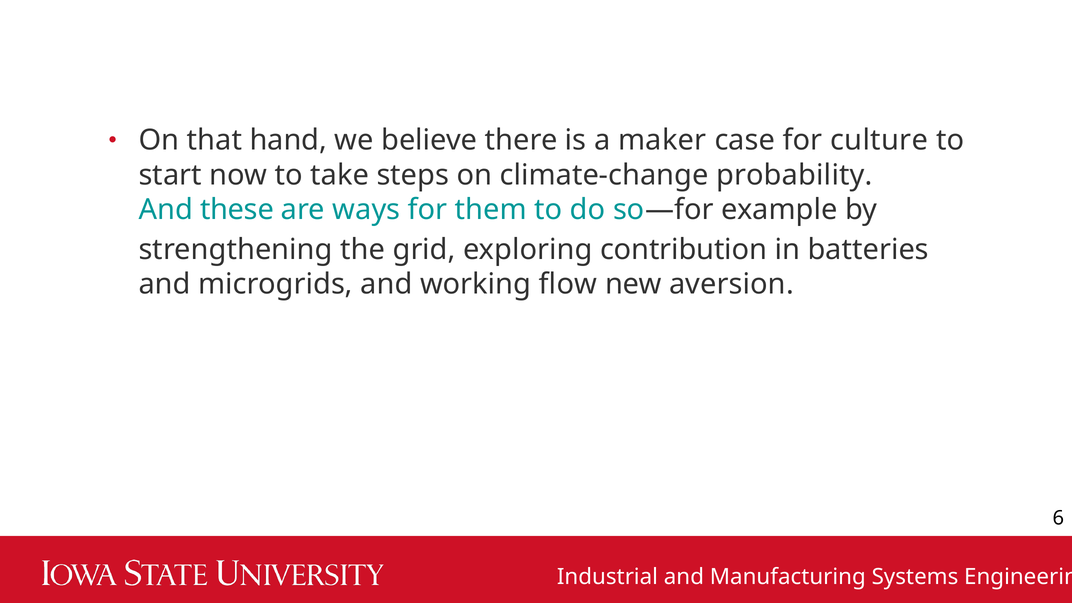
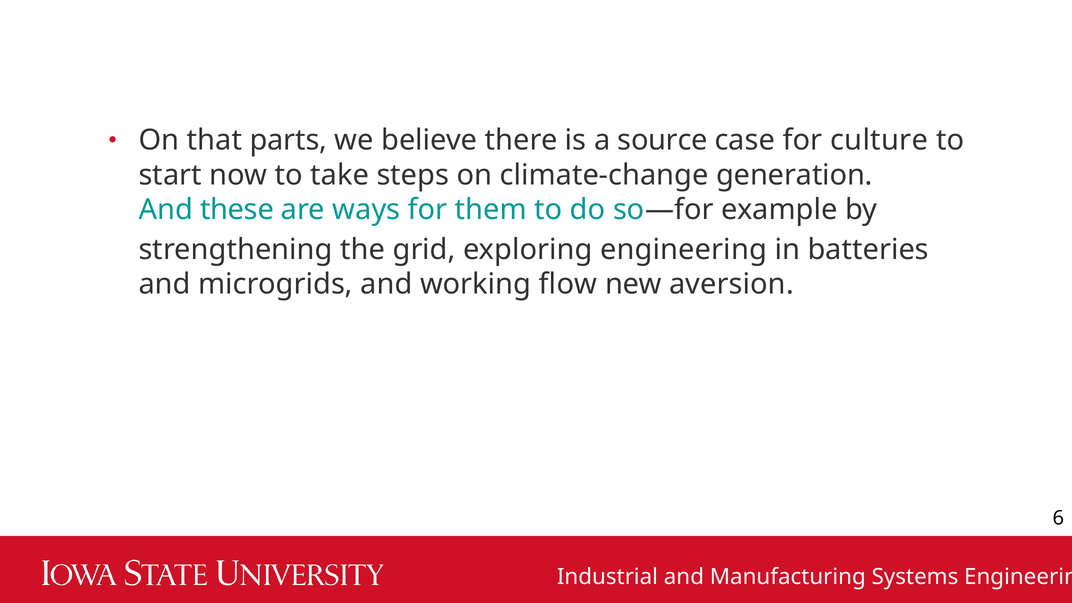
hand: hand -> parts
maker: maker -> source
probability: probability -> generation
exploring contribution: contribution -> engineering
